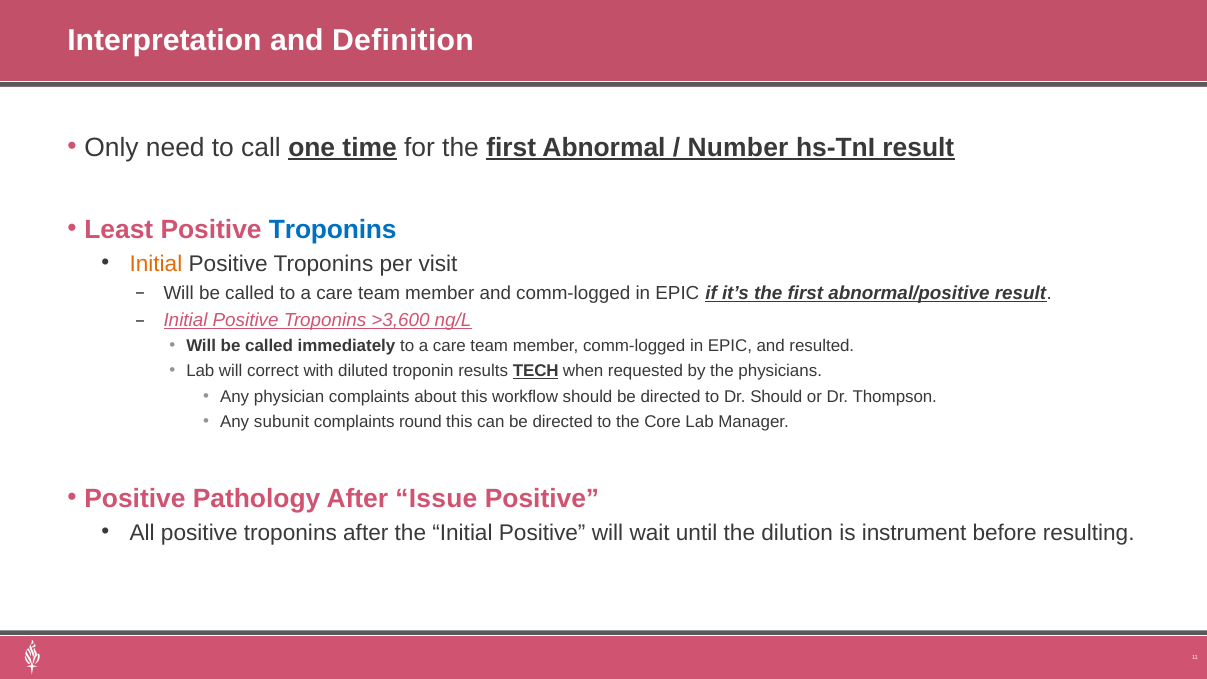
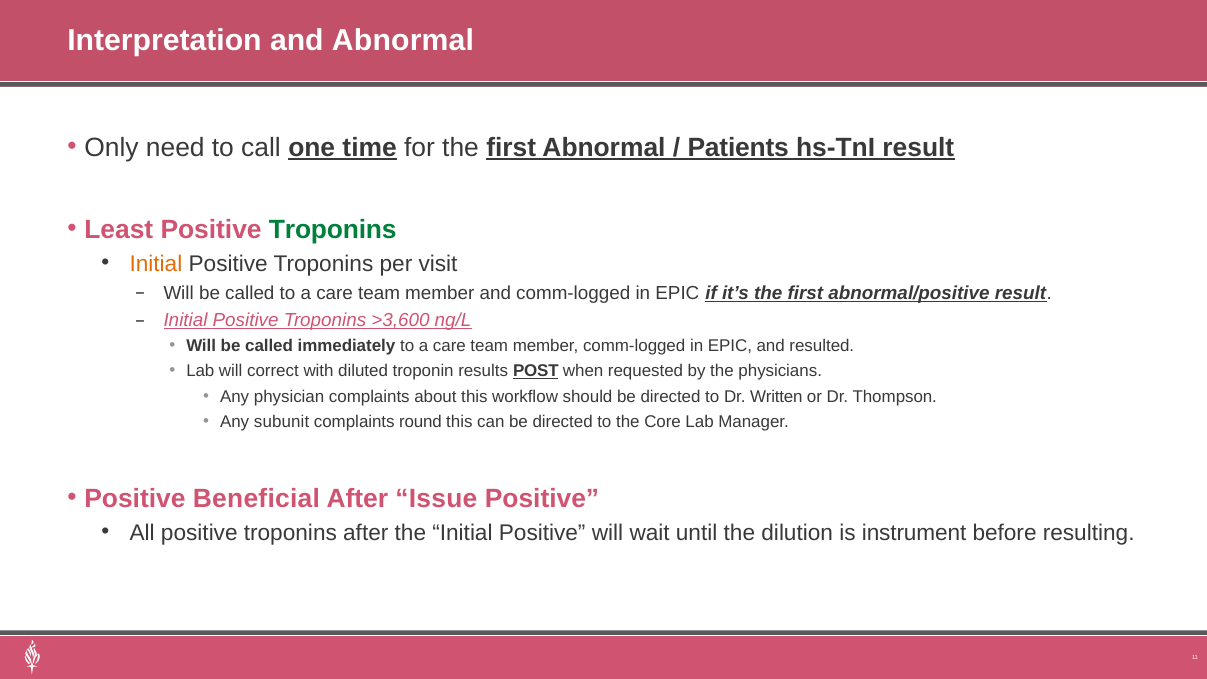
and Definition: Definition -> Abnormal
Number: Number -> Patients
Troponins at (333, 230) colour: blue -> green
TECH: TECH -> POST
Dr Should: Should -> Written
Pathology: Pathology -> Beneficial
